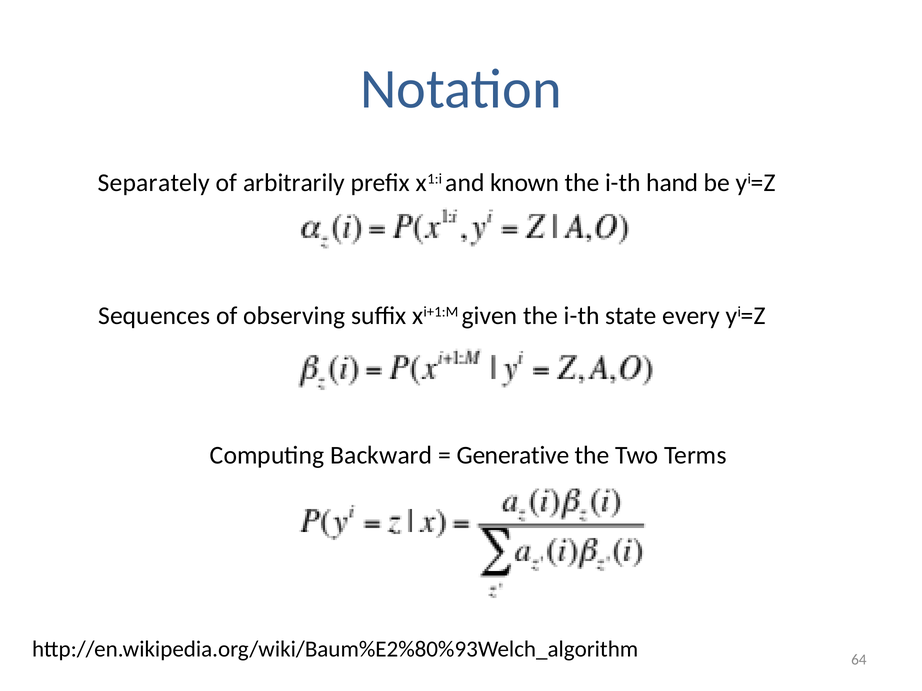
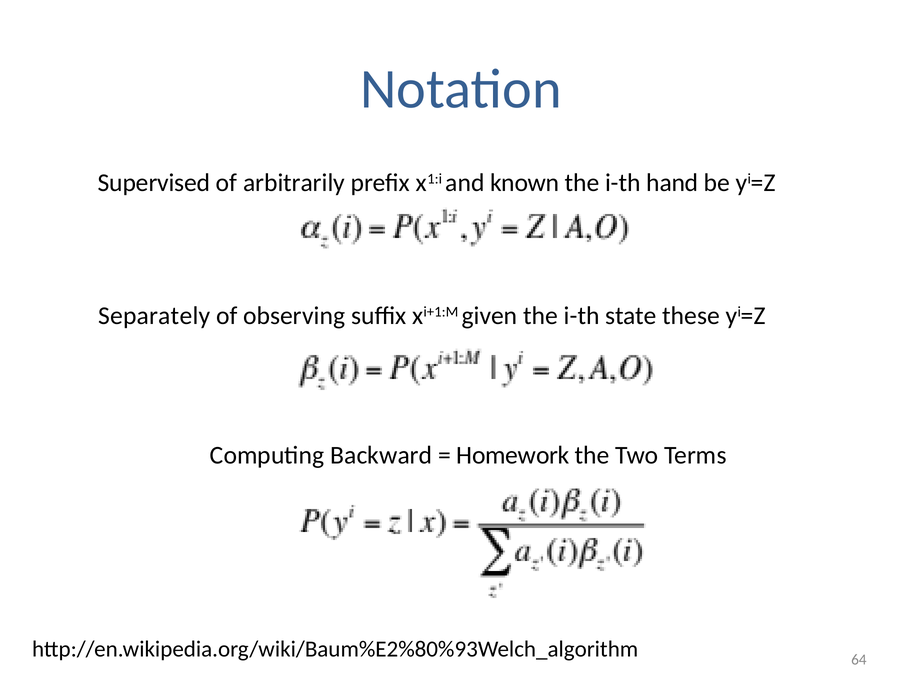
Separately: Separately -> Supervised
Sequences: Sequences -> Separately
every: every -> these
Generative: Generative -> Homework
